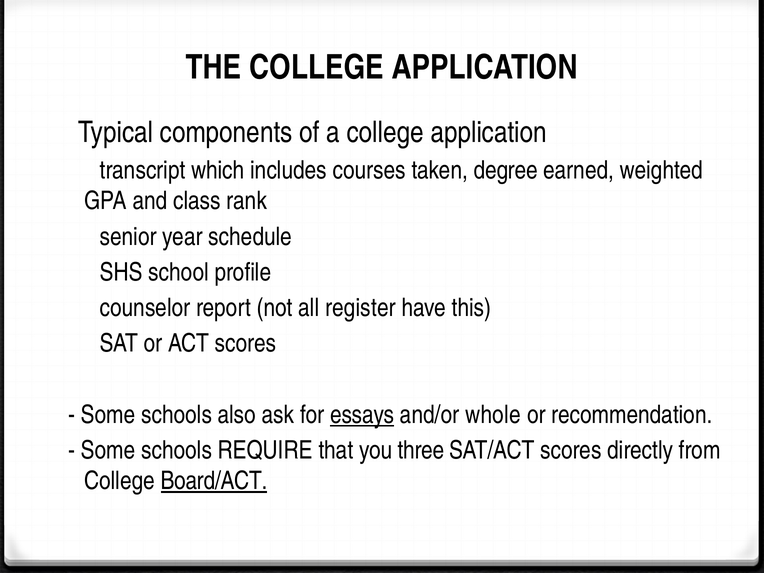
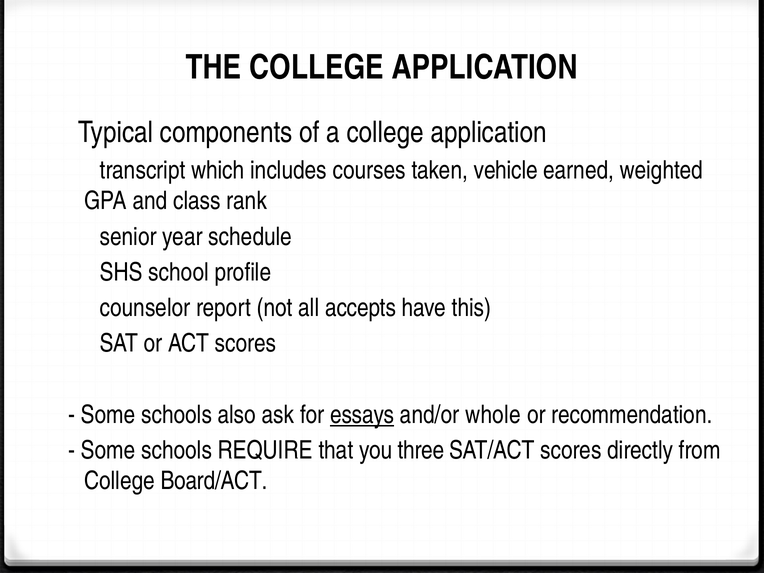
degree: degree -> vehicle
register: register -> accepts
Board/ACT underline: present -> none
